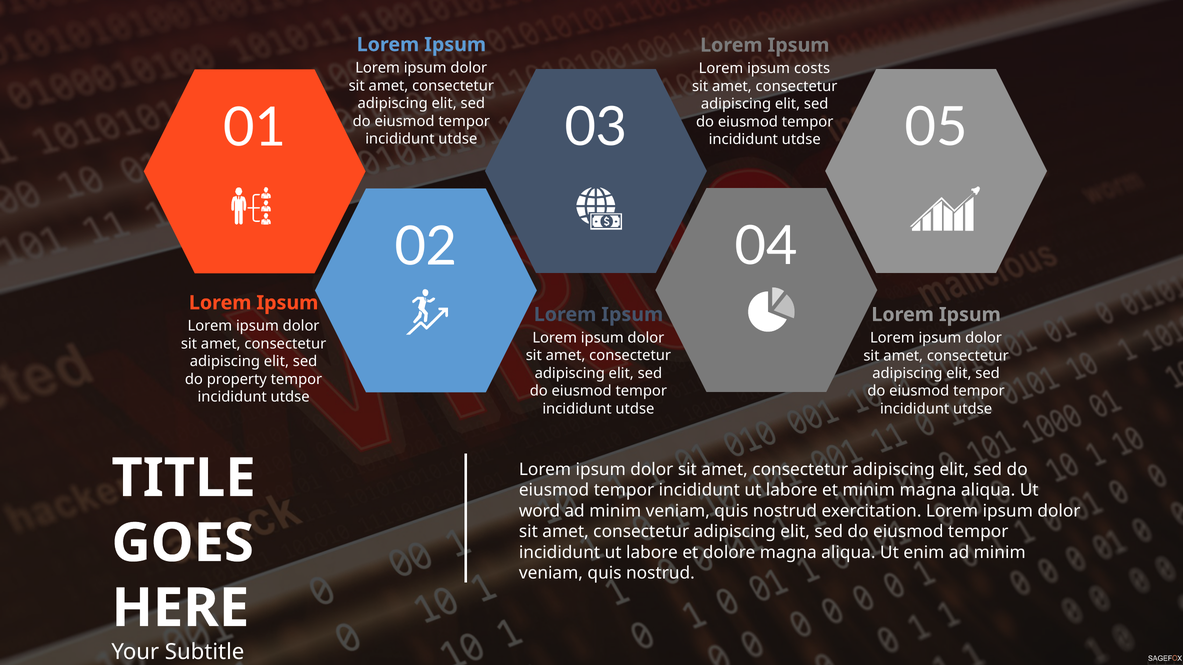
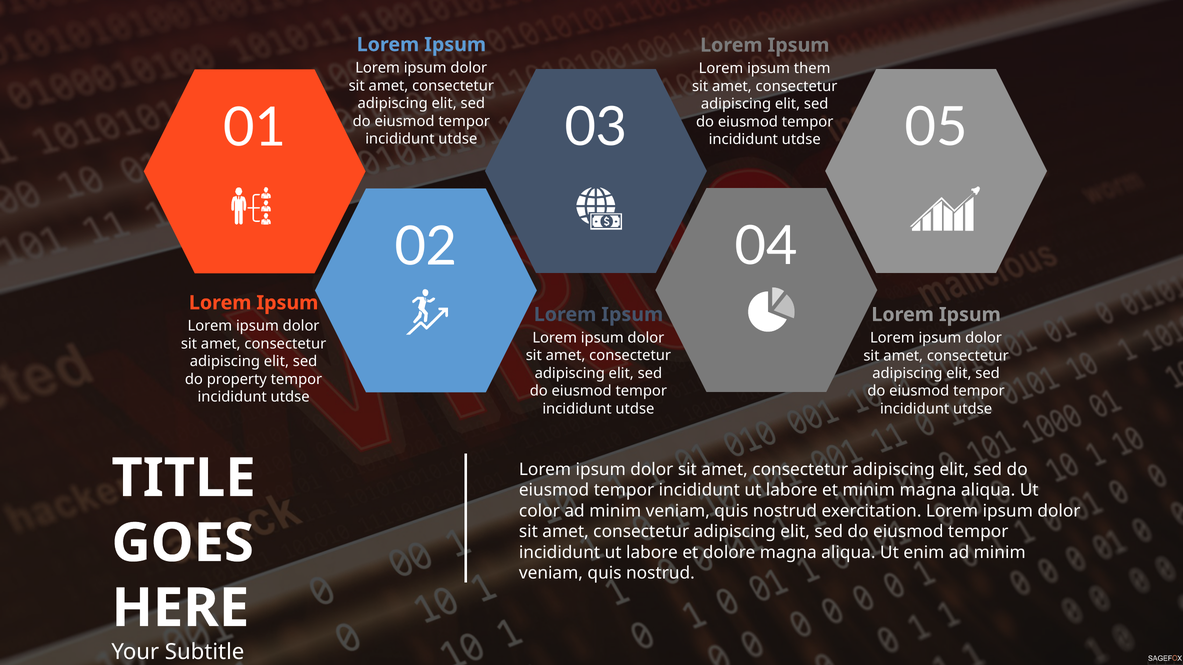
costs: costs -> them
word: word -> color
